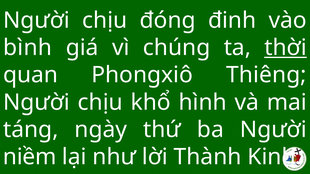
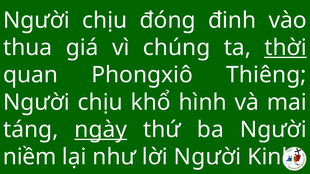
bình: bình -> thua
ngày underline: none -> present
lời Thành: Thành -> Người
